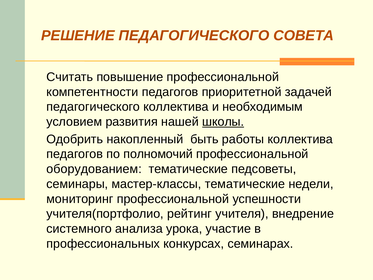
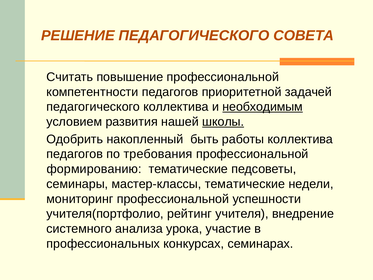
необходимым underline: none -> present
полномочий: полномочий -> требования
оборудованием: оборудованием -> формированию
